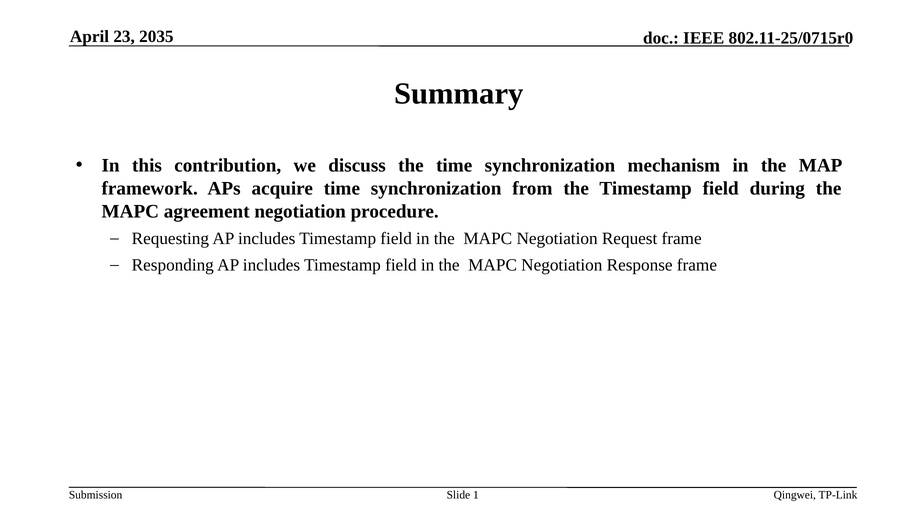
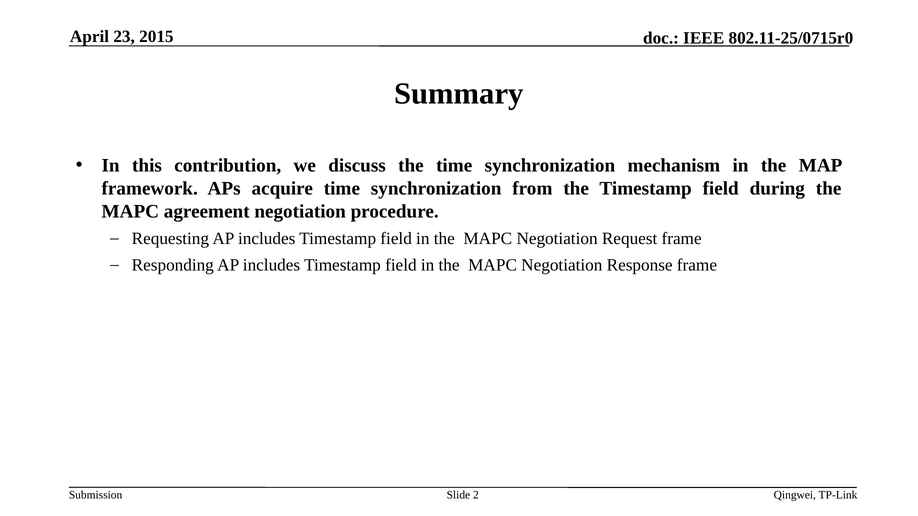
2035: 2035 -> 2015
1: 1 -> 2
